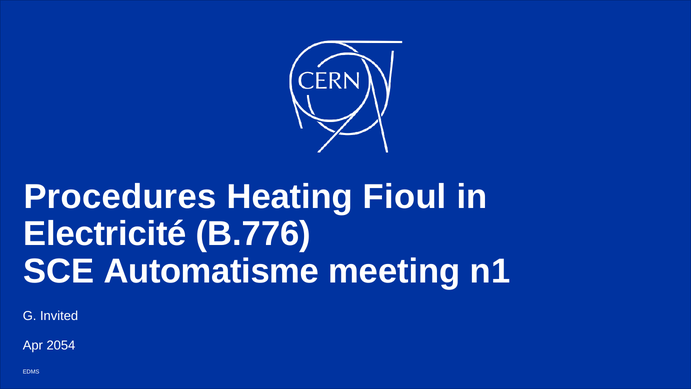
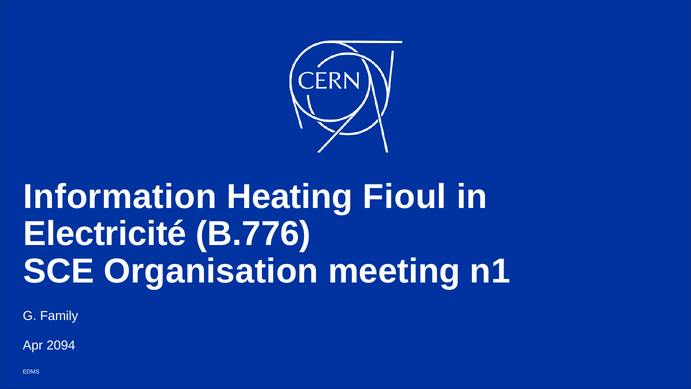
Procedures: Procedures -> Information
Automatisme: Automatisme -> Organisation
Invited: Invited -> Family
2054: 2054 -> 2094
